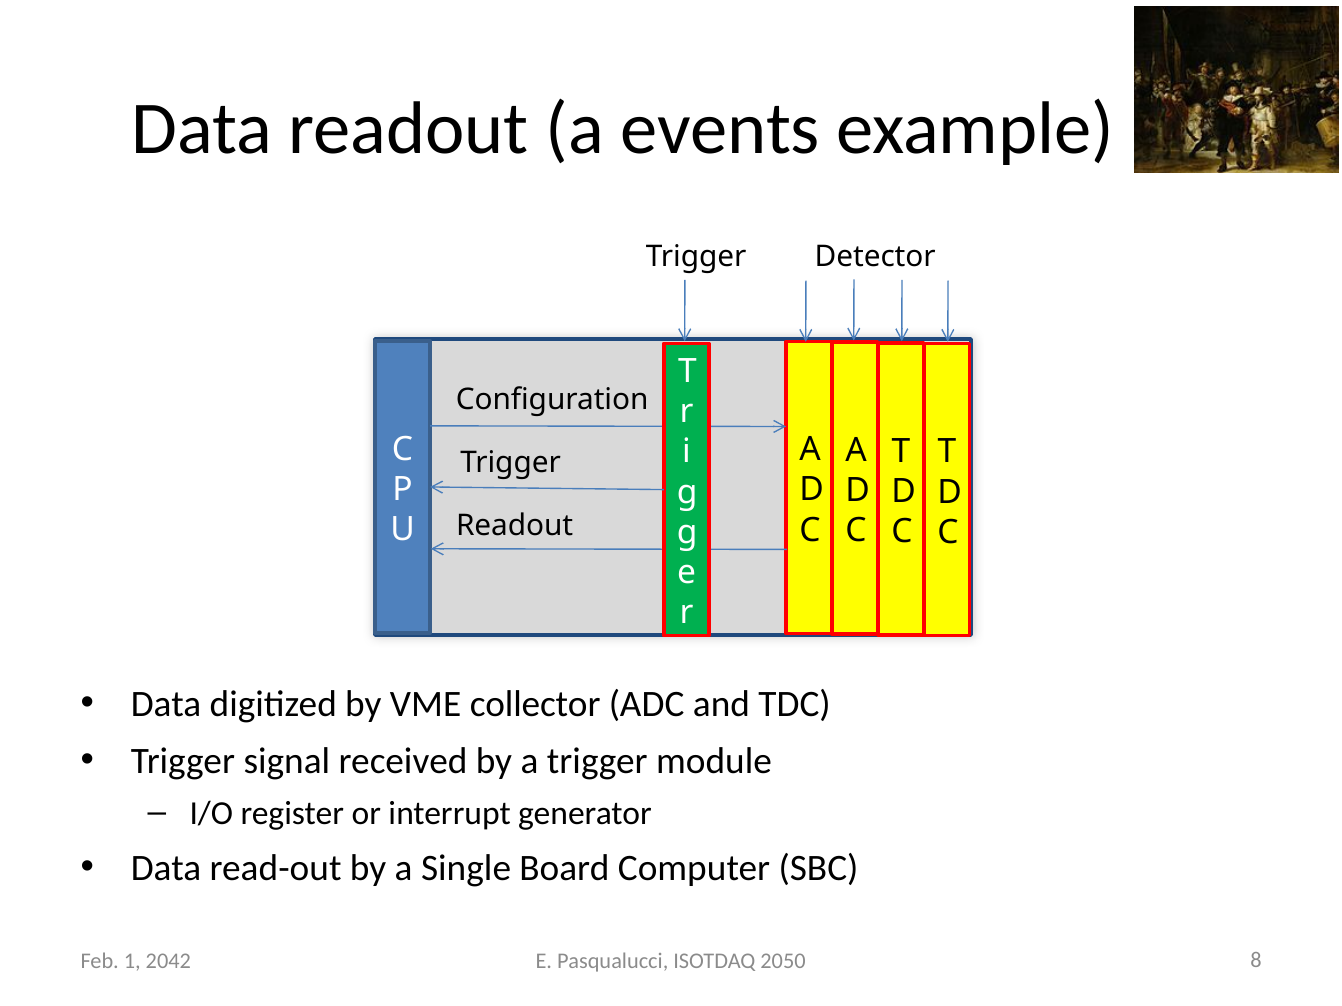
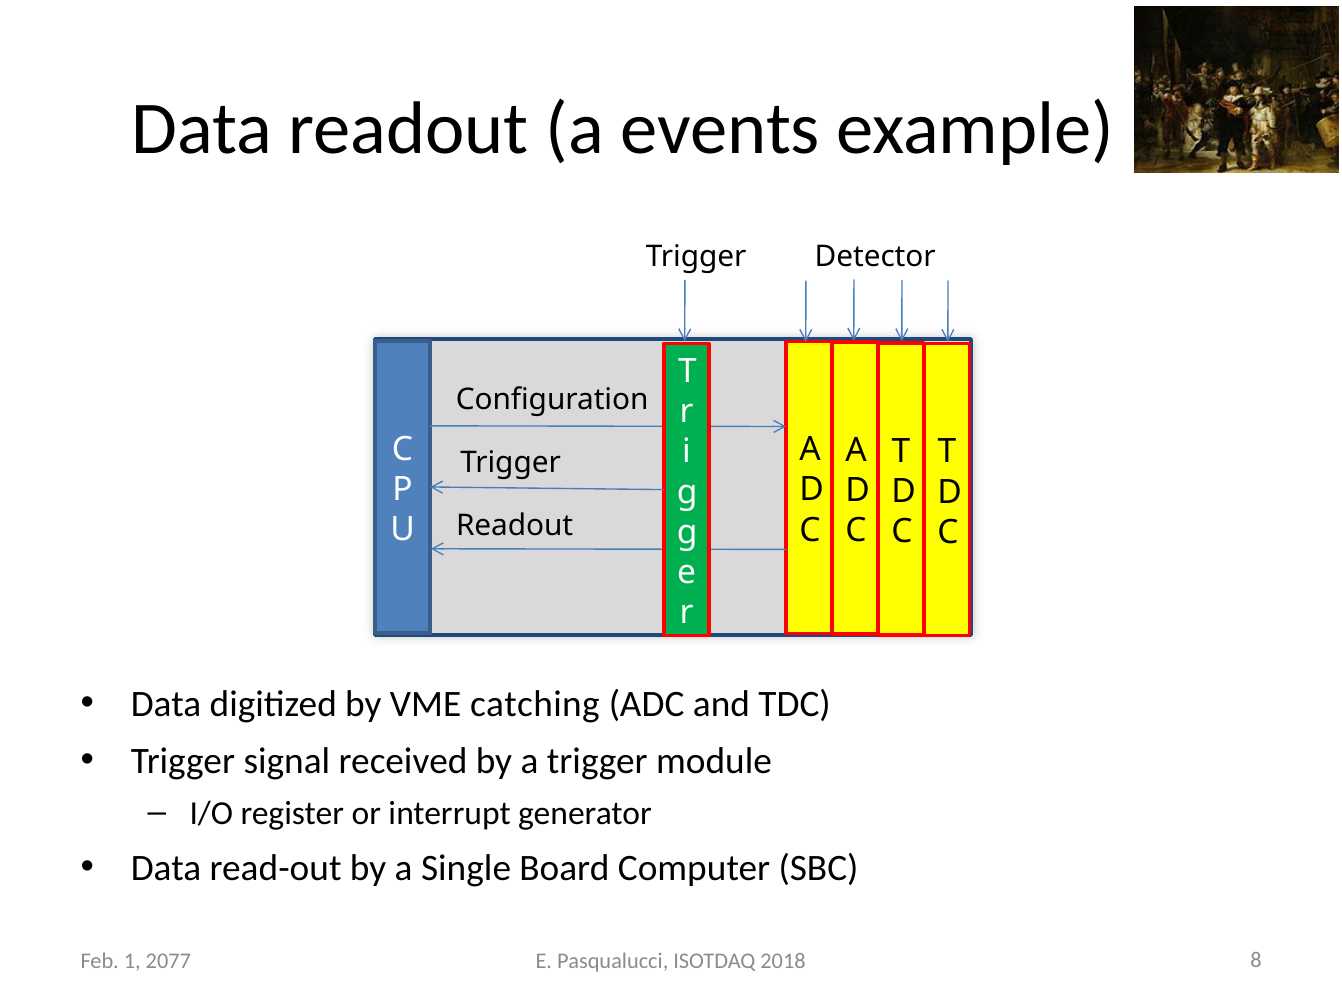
collector: collector -> catching
2042: 2042 -> 2077
2050: 2050 -> 2018
